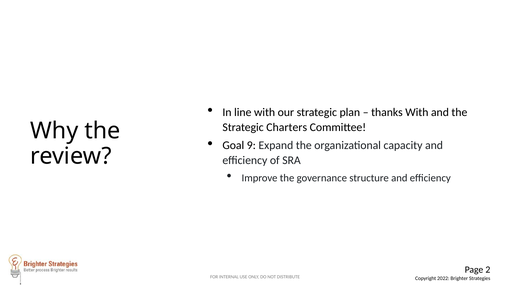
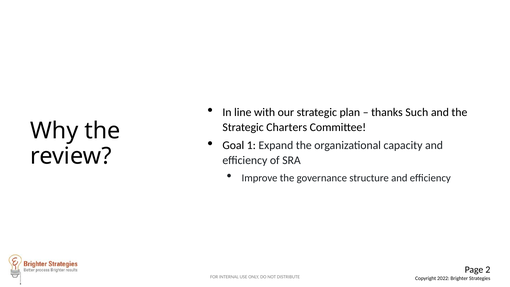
thanks With: With -> Such
9: 9 -> 1
